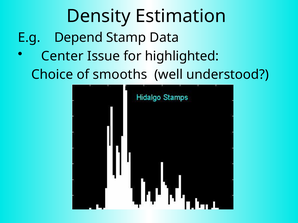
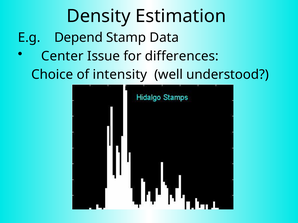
highlighted: highlighted -> differences
smooths: smooths -> intensity
